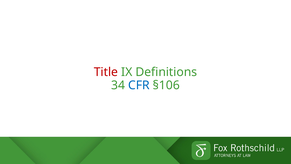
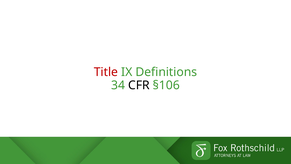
CFR colour: blue -> black
